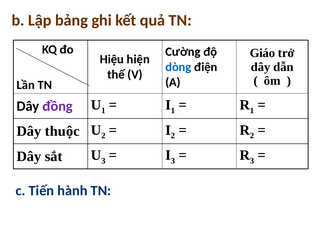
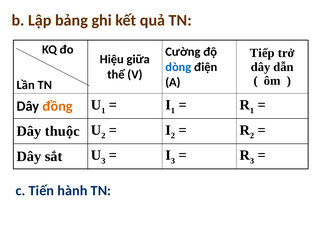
Giáo: Giáo -> Tiếp
hiện: hiện -> giữa
đồng colour: purple -> orange
